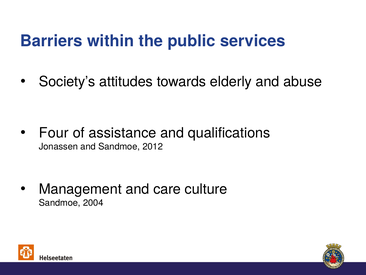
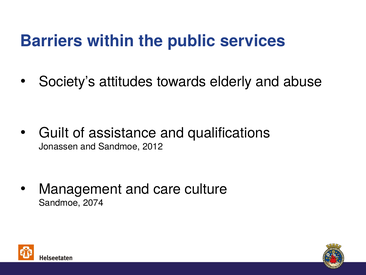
Four: Four -> Guilt
2004: 2004 -> 2074
